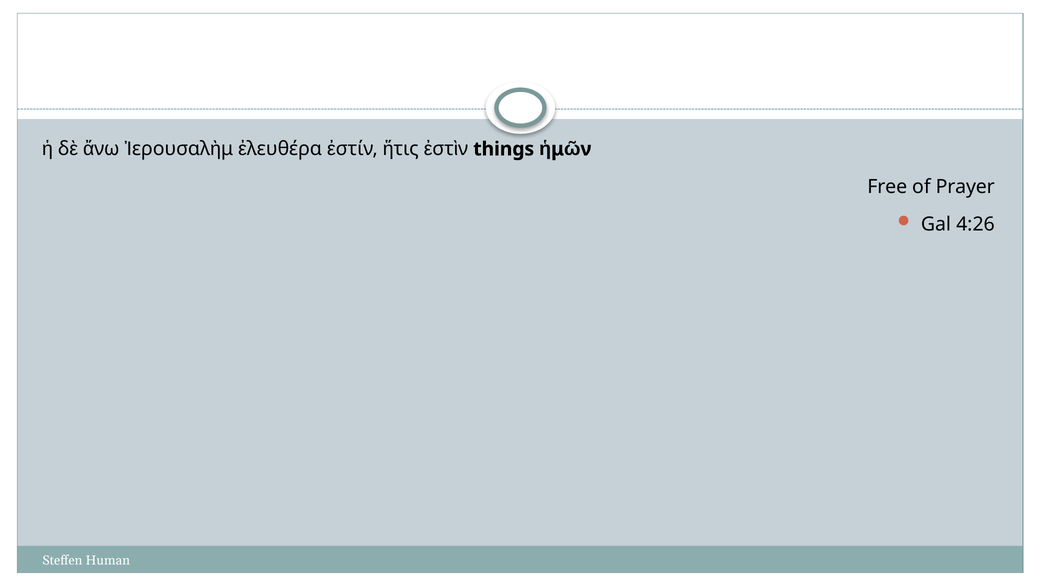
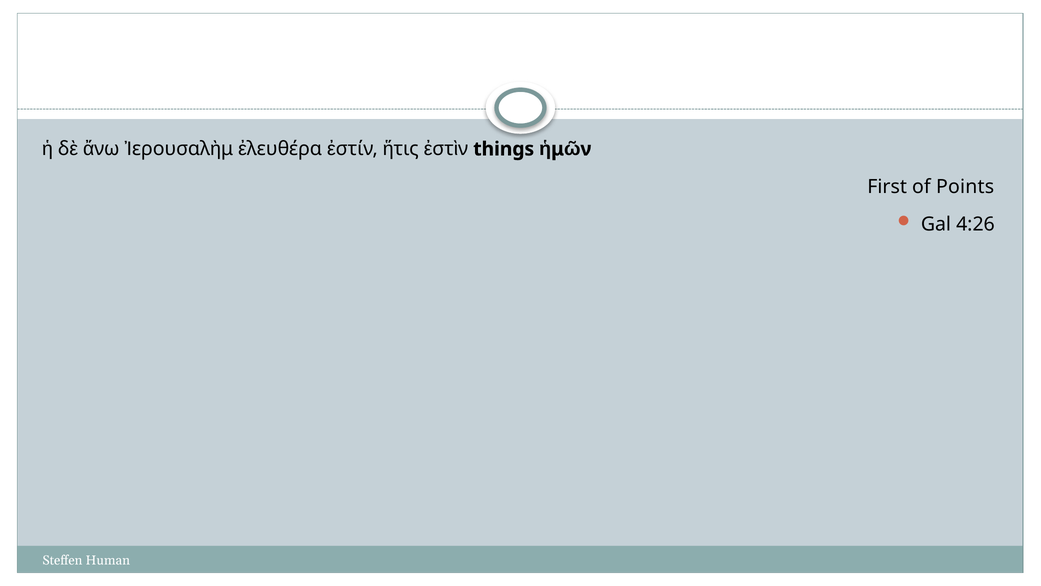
Free: Free -> First
Prayer: Prayer -> Points
